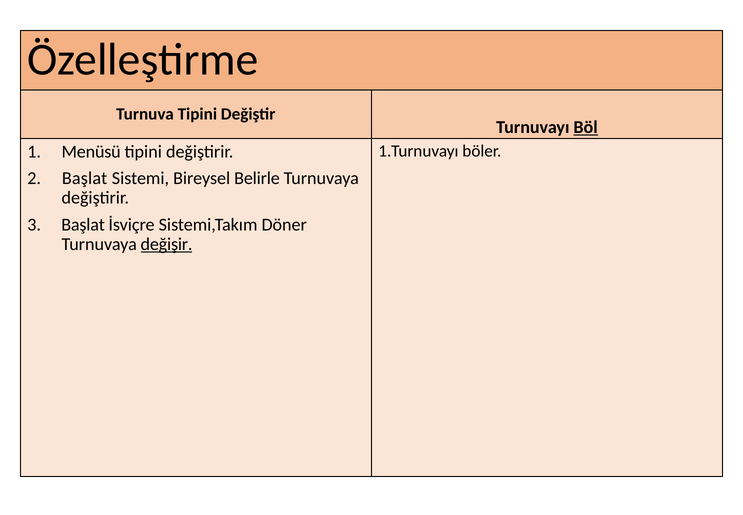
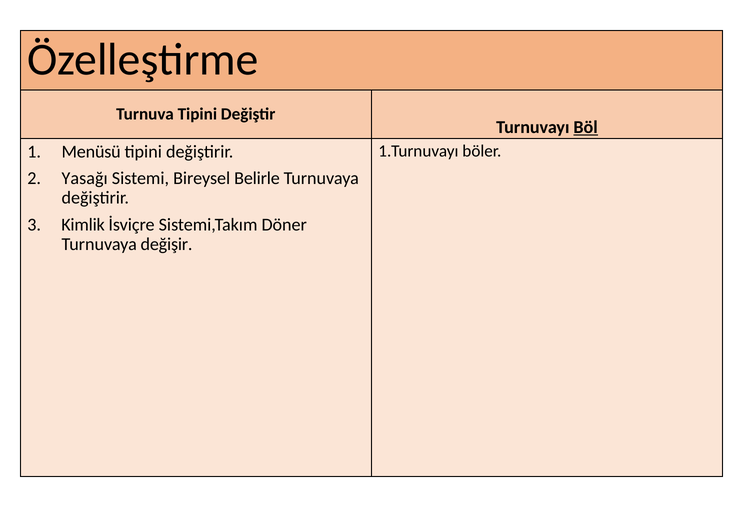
Başlat at (85, 178): Başlat -> Yasağı
Başlat at (83, 224): Başlat -> Kimlik
değişir underline: present -> none
